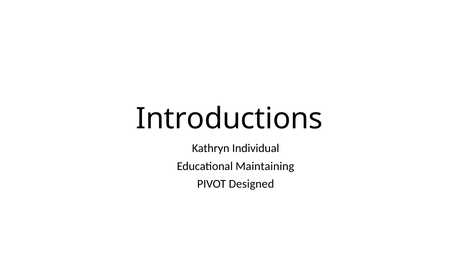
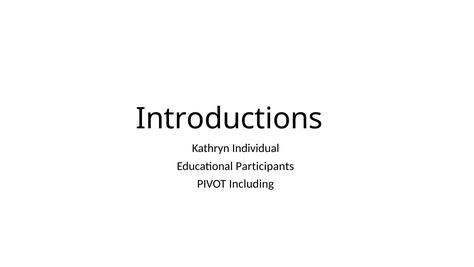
Maintaining: Maintaining -> Participants
Designed: Designed -> Including
